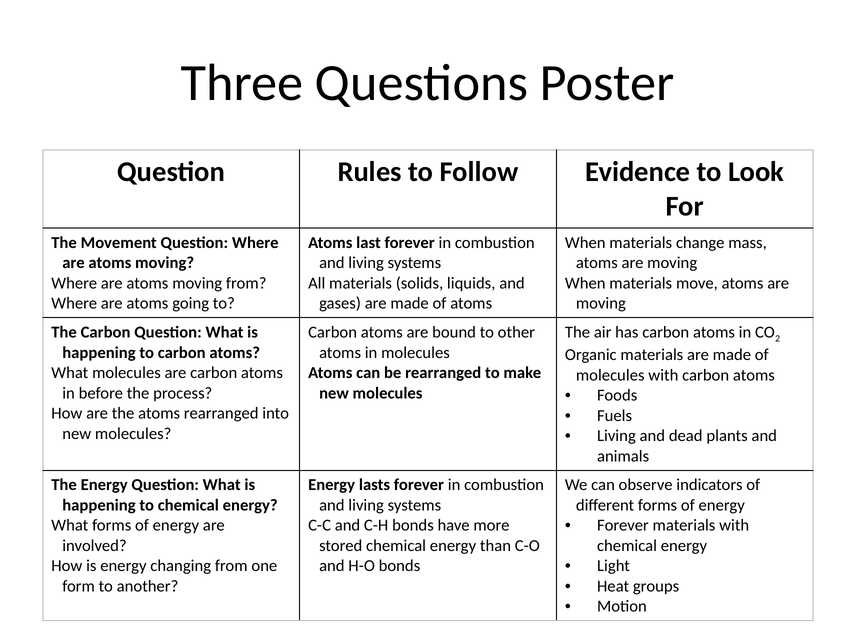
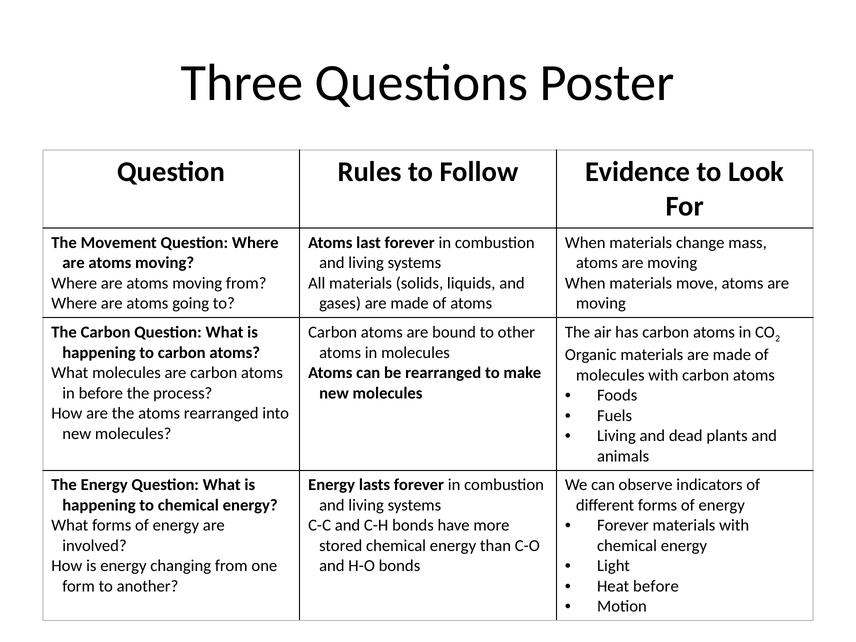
Heat groups: groups -> before
